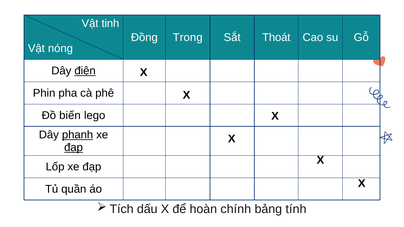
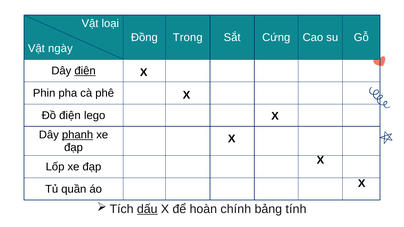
tinh: tinh -> loại
Thoát: Thoát -> Cứng
nóng: nóng -> ngày
Đồ biến: biến -> điện
đạp at (74, 148) underline: present -> none
dấu underline: none -> present
